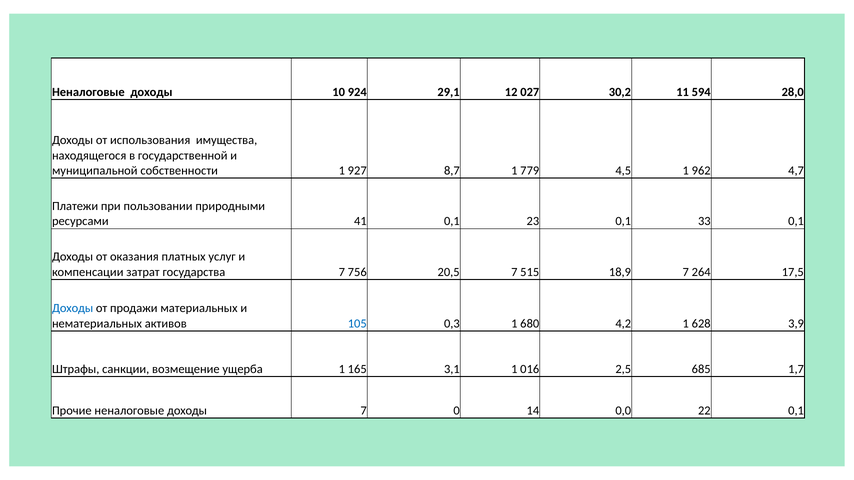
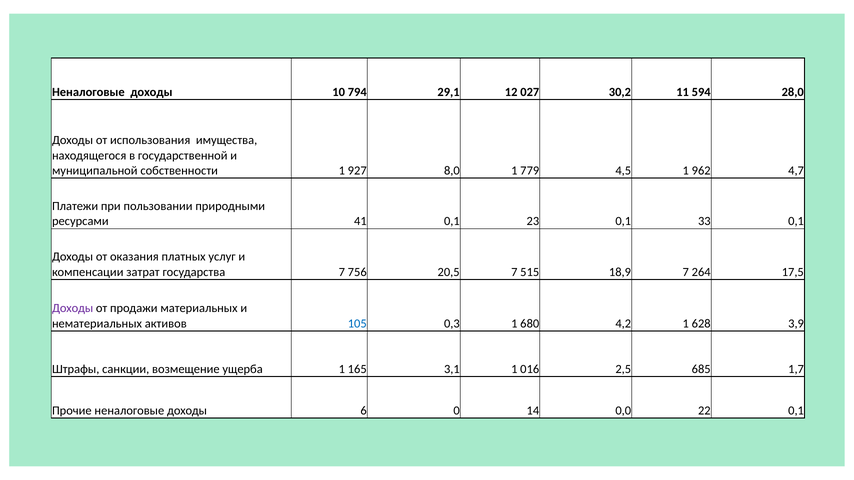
924: 924 -> 794
8,7: 8,7 -> 8,0
Доходы at (73, 309) colour: blue -> purple
доходы 7: 7 -> 6
